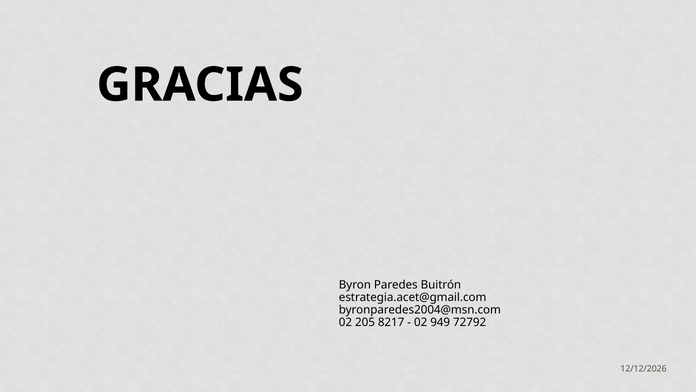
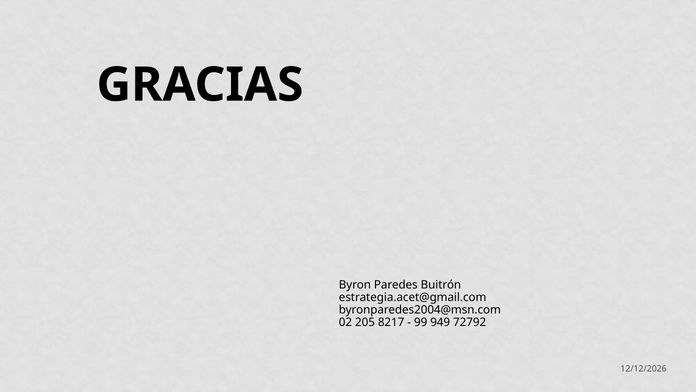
02 at (421, 322): 02 -> 99
